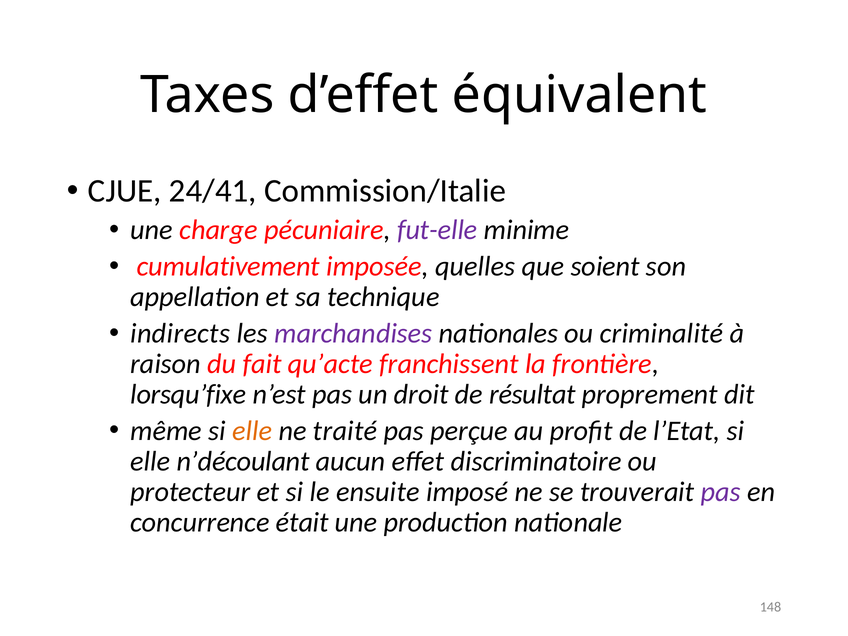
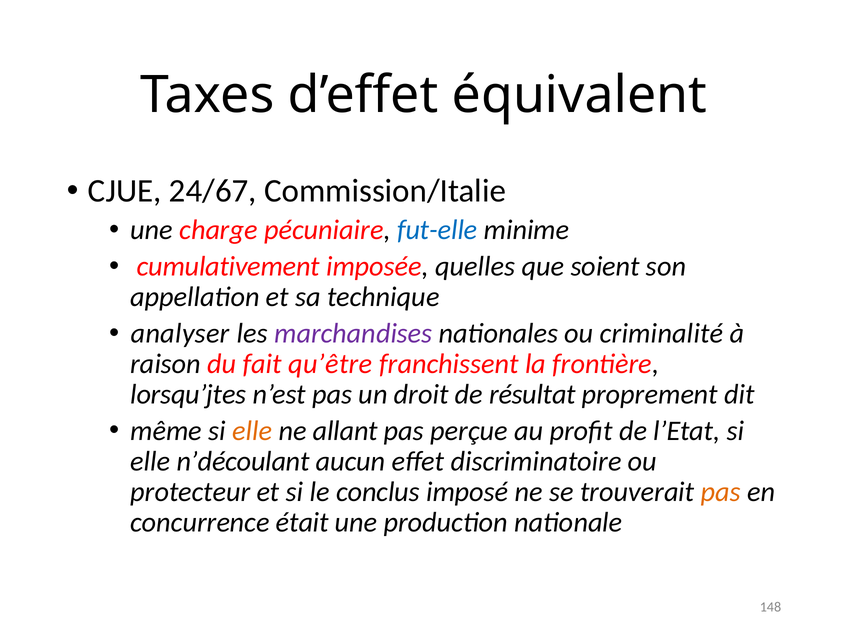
24/41: 24/41 -> 24/67
fut-elle colour: purple -> blue
indirects: indirects -> analyser
qu’acte: qu’acte -> qu’être
lorsqu’fixe: lorsqu’fixe -> lorsqu’jtes
traité: traité -> allant
ensuite: ensuite -> conclus
pas at (721, 492) colour: purple -> orange
